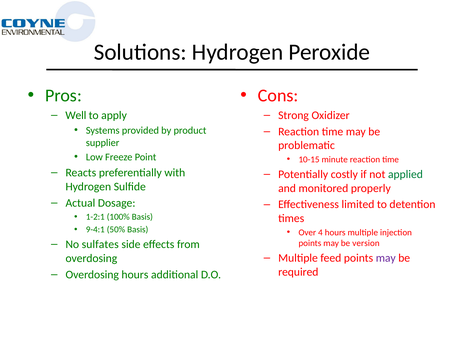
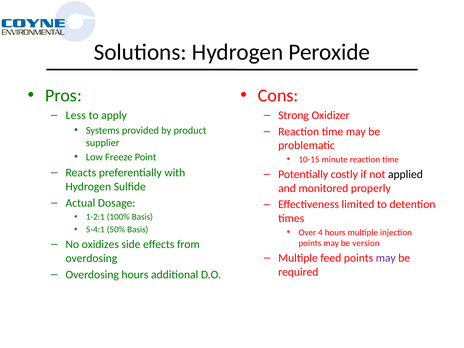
Well: Well -> Less
applied colour: green -> black
9-4:1: 9-4:1 -> 5-4:1
sulfates: sulfates -> oxidizes
